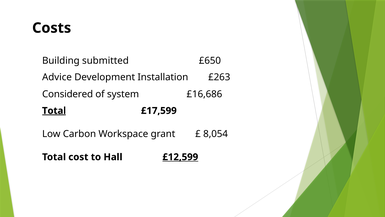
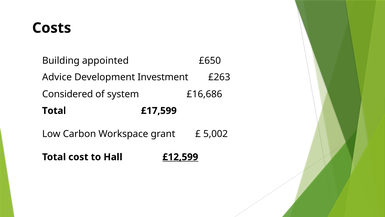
submitted: submitted -> appointed
Installation: Installation -> Investment
Total at (54, 111) underline: present -> none
8,054: 8,054 -> 5,002
